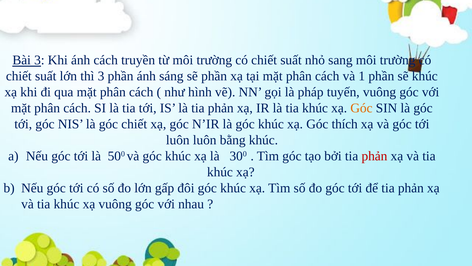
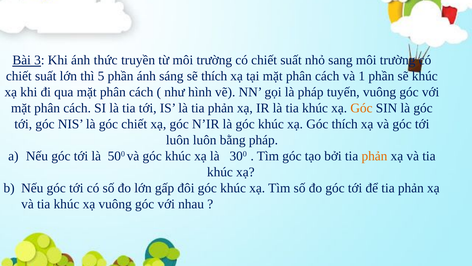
ánh cách: cách -> thức
thì 3: 3 -> 5
sẽ phần: phần -> thích
bằng khúc: khúc -> pháp
phản at (374, 156) colour: red -> orange
